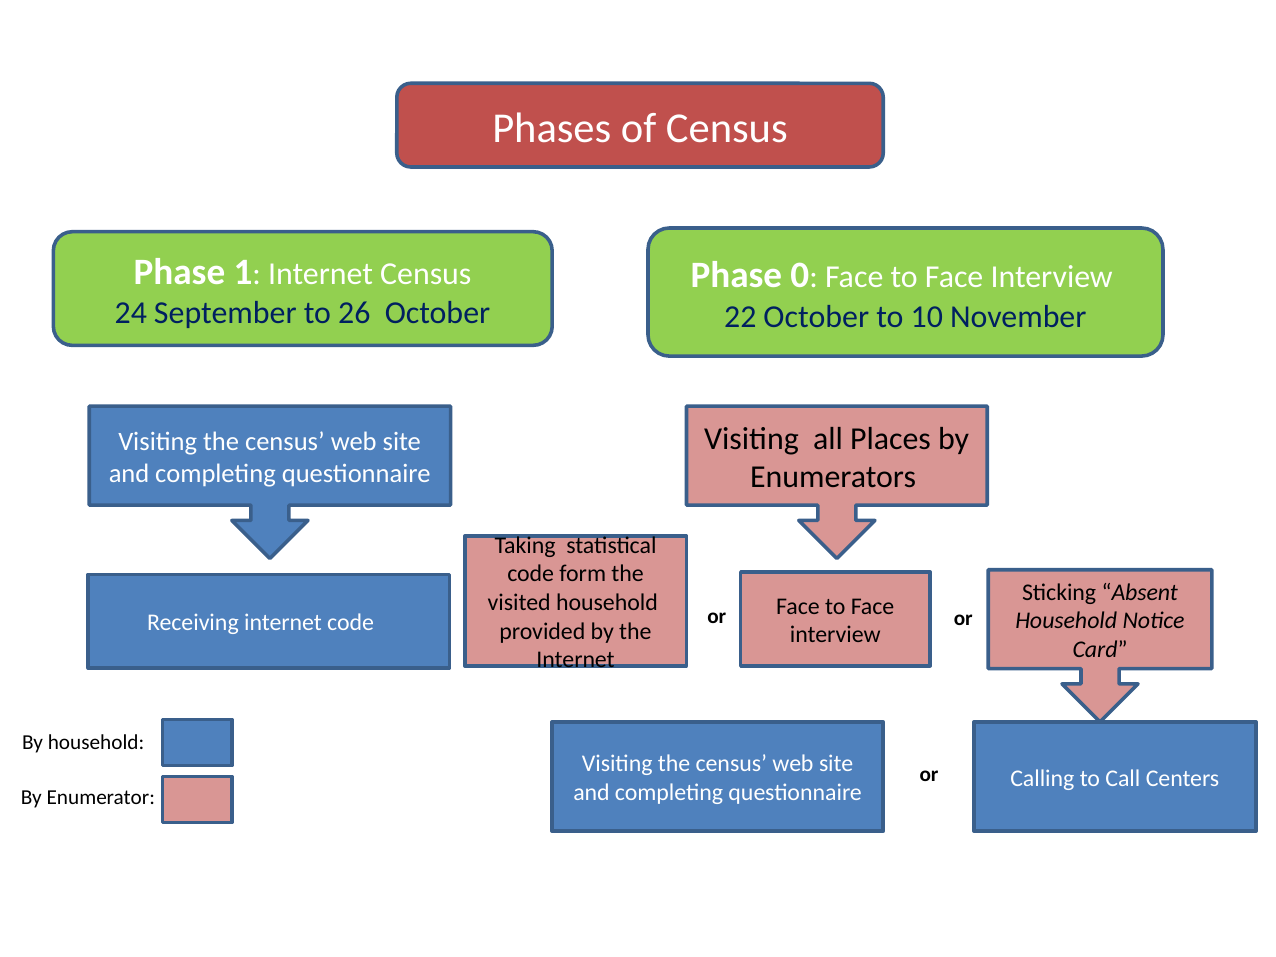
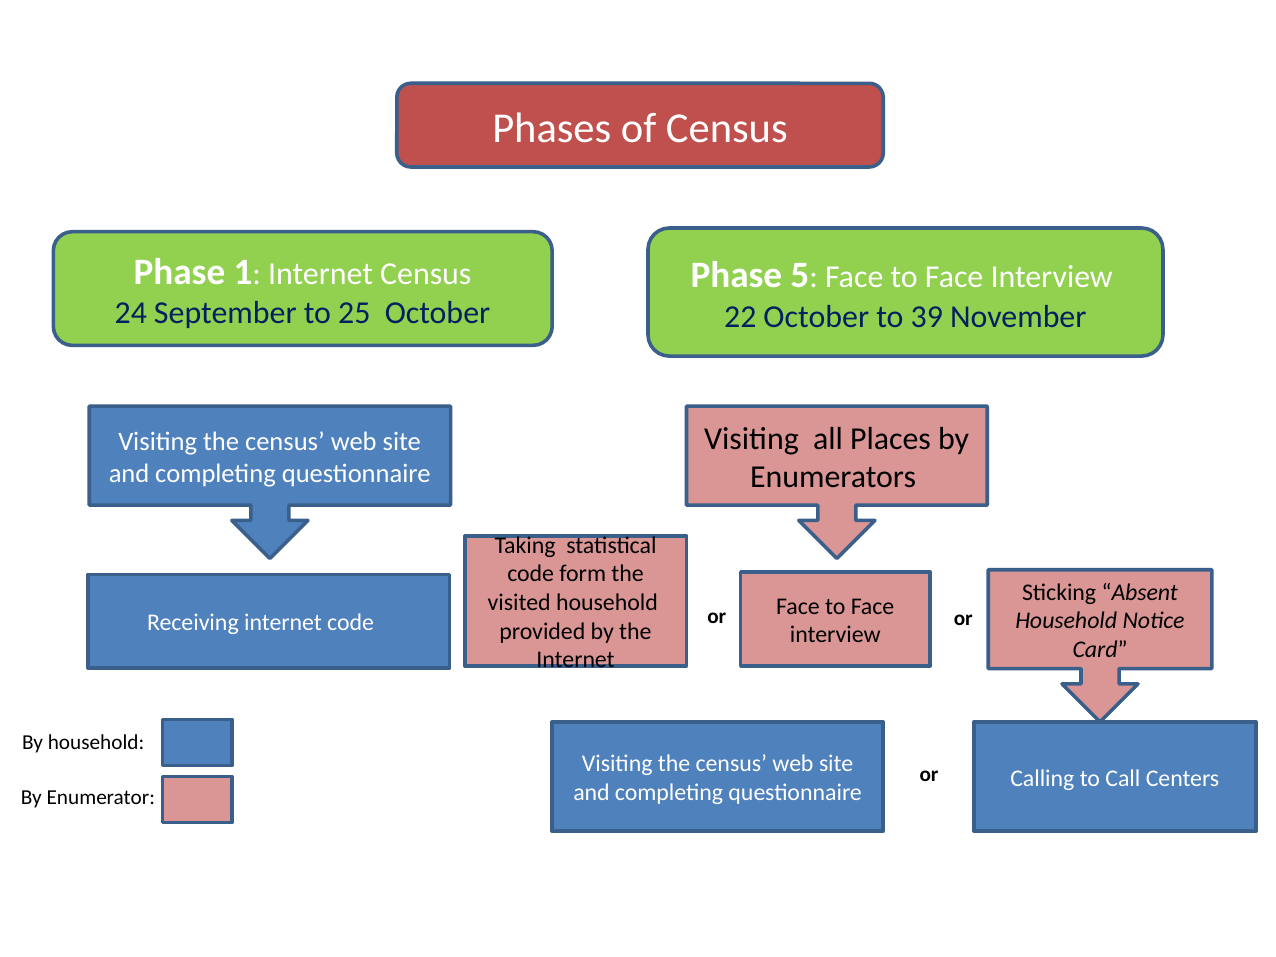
0: 0 -> 5
26: 26 -> 25
10: 10 -> 39
